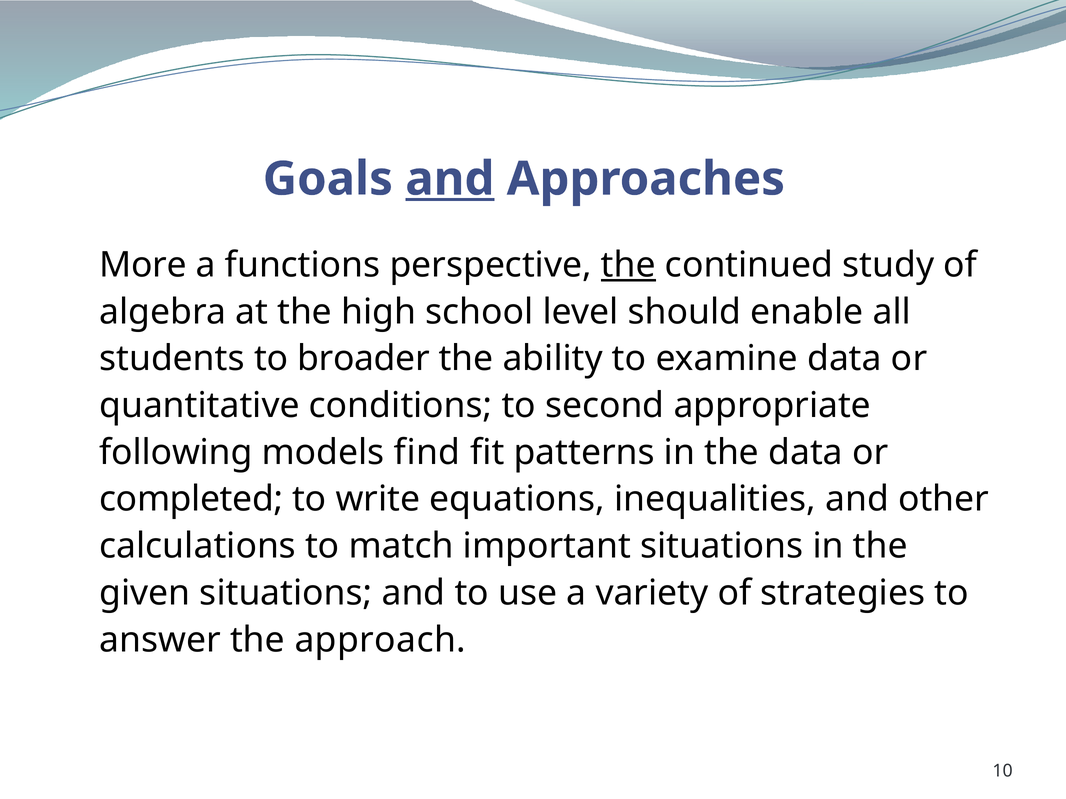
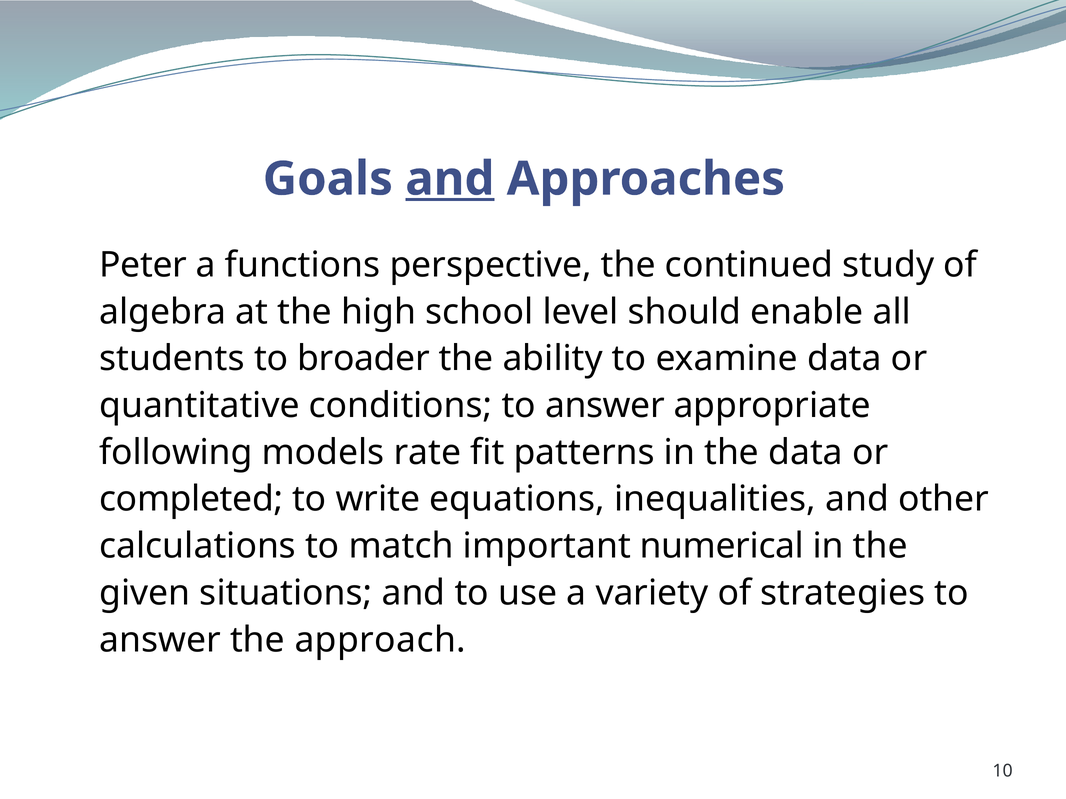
More: More -> Peter
the at (628, 265) underline: present -> none
conditions to second: second -> answer
find: find -> rate
important situations: situations -> numerical
